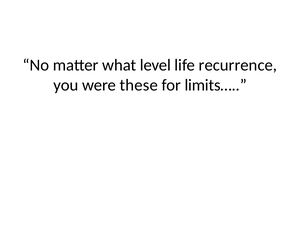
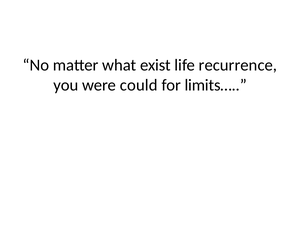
level: level -> exist
these: these -> could
